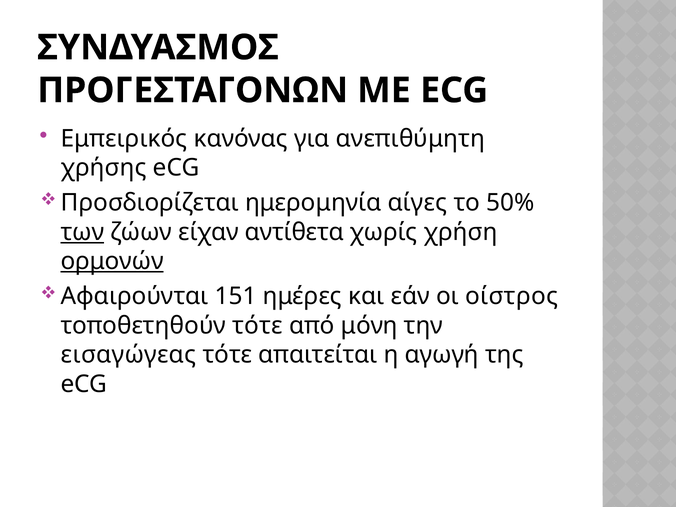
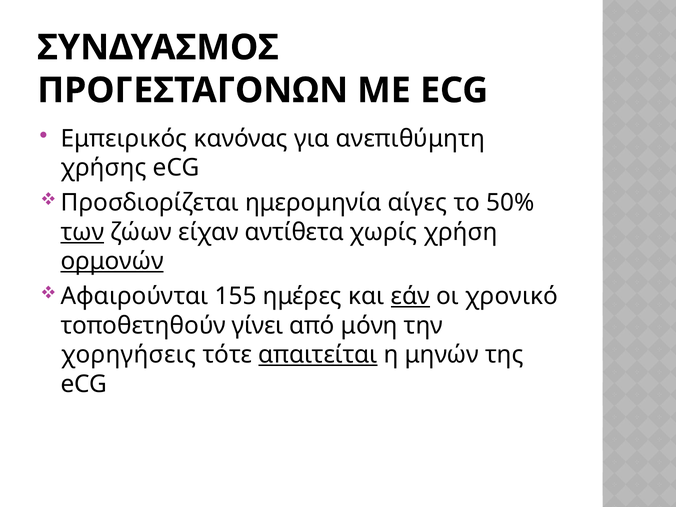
151: 151 -> 155
εάν underline: none -> present
οίστρος: οίστρος -> χρονικό
τοποθετηθούν τότε: τότε -> γίνει
εισαγώγεας: εισαγώγεας -> χορηγήσεις
απαιτείται underline: none -> present
αγωγή: αγωγή -> μηνών
